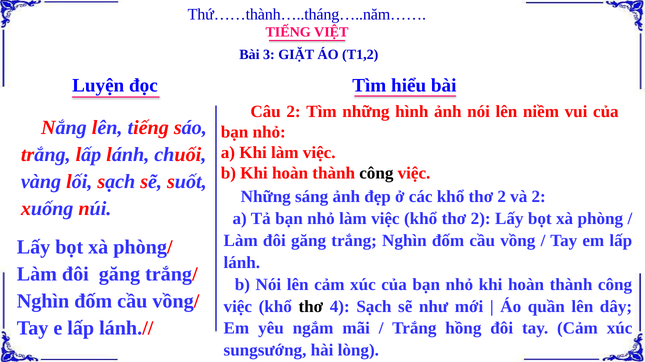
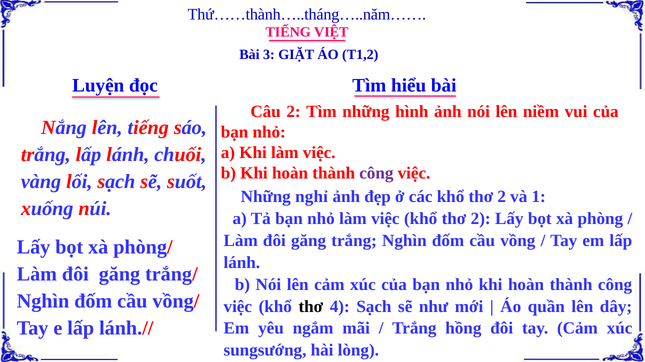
công at (376, 173) colour: black -> purple
sáng: sáng -> nghỉ
và 2: 2 -> 1
